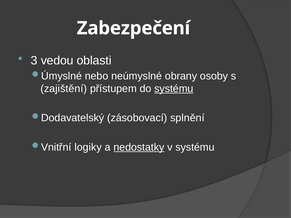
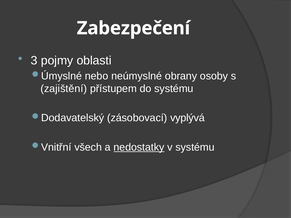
vedou: vedou -> pojmy
systému at (174, 89) underline: present -> none
splnění: splnění -> vyplývá
logiky: logiky -> všech
